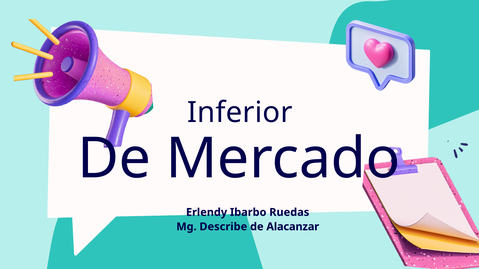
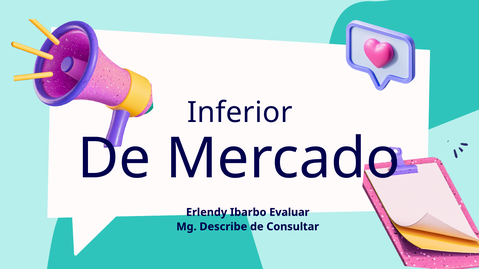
Ruedas: Ruedas -> Evaluar
Alacanzar: Alacanzar -> Consultar
